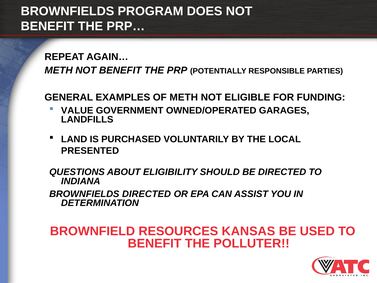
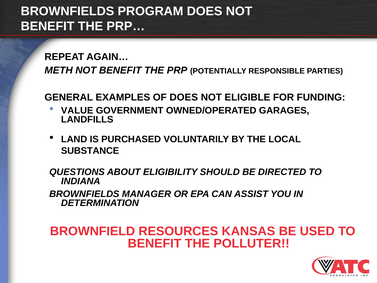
OF METH: METH -> DOES
PRESENTED: PRESENTED -> SUBSTANCE
BROWNFIELDS DIRECTED: DIRECTED -> MANAGER
